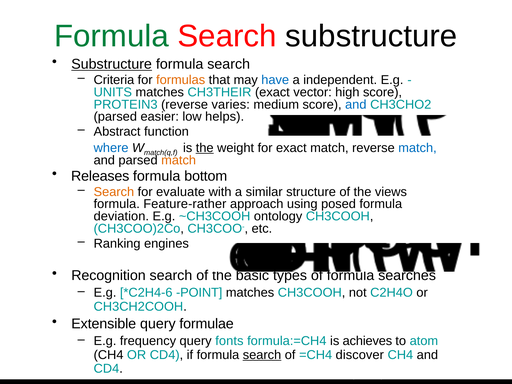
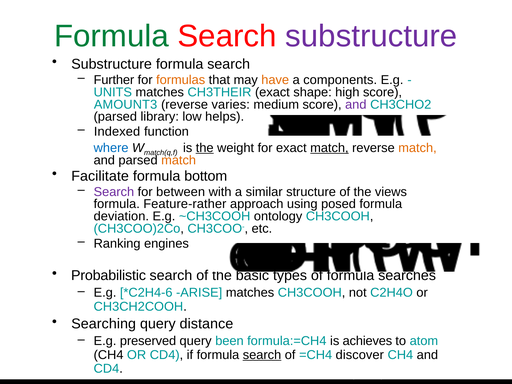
substructure at (371, 36) colour: black -> purple
Substructure at (112, 64) underline: present -> none
Criteria: Criteria -> Further
have colour: blue -> orange
independent: independent -> components
vector: vector -> shape
PROTEIN3: PROTEIN3 -> AMOUNT3
and at (356, 104) colour: blue -> purple
easier: easier -> library
Abstract: Abstract -> Indexed
match at (329, 148) underline: none -> present
match at (417, 148) colour: blue -> orange
Releases: Releases -> Facilitate
Search at (114, 192) colour: orange -> purple
evaluate: evaluate -> between
Recognition: Recognition -> Probabilistic
POINT: POINT -> ARISE
Extensible: Extensible -> Searching
formulae: formulae -> distance
frequency: frequency -> preserved
fonts: fonts -> been
